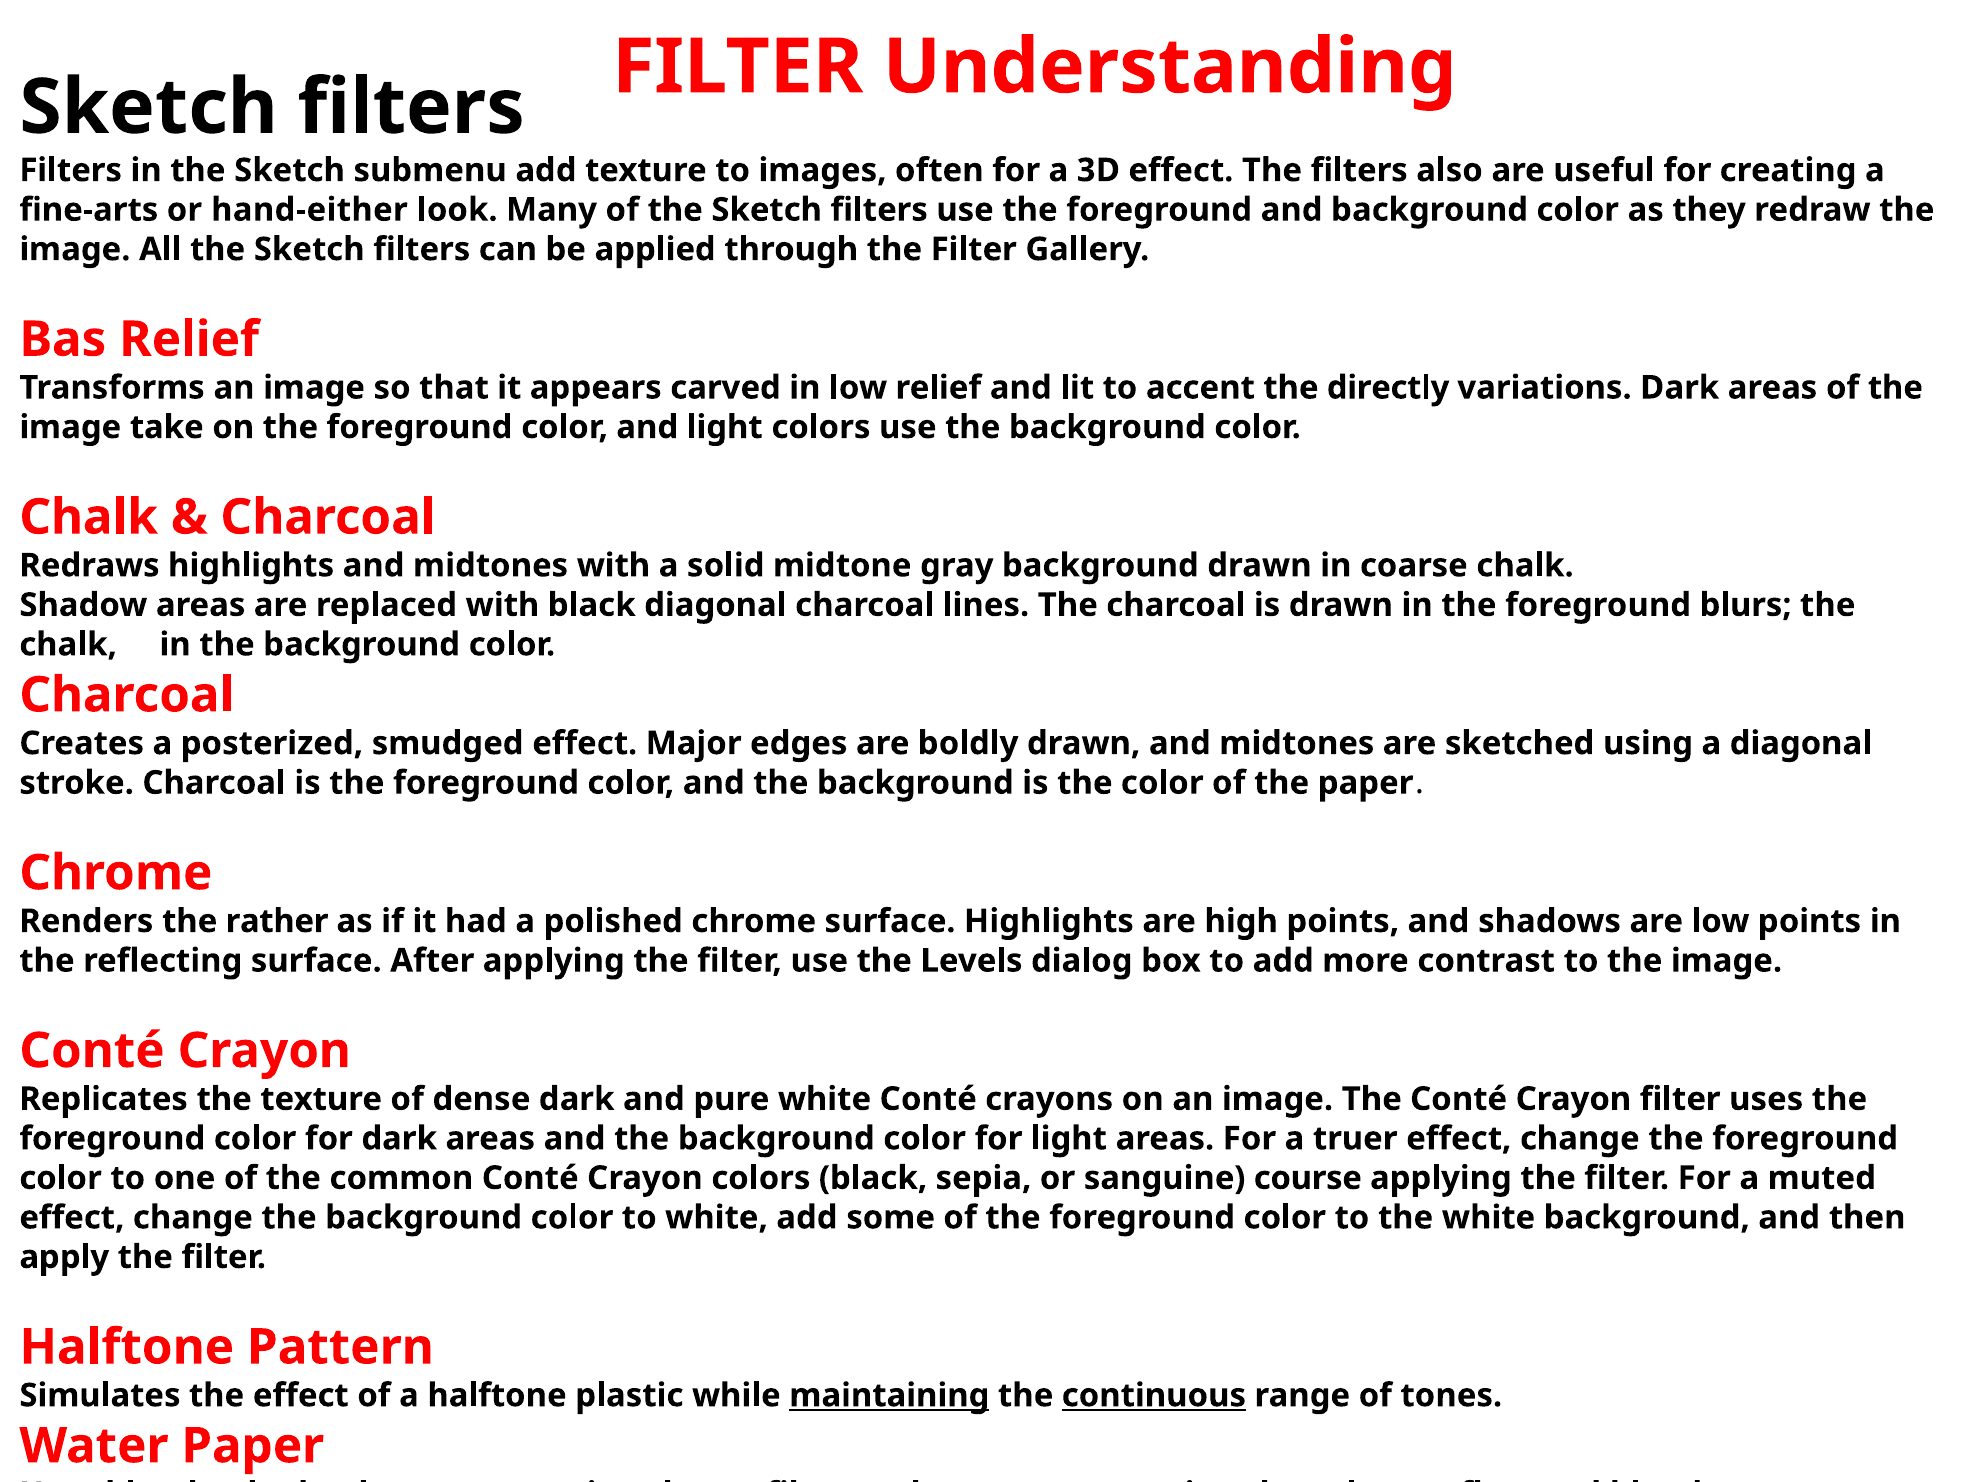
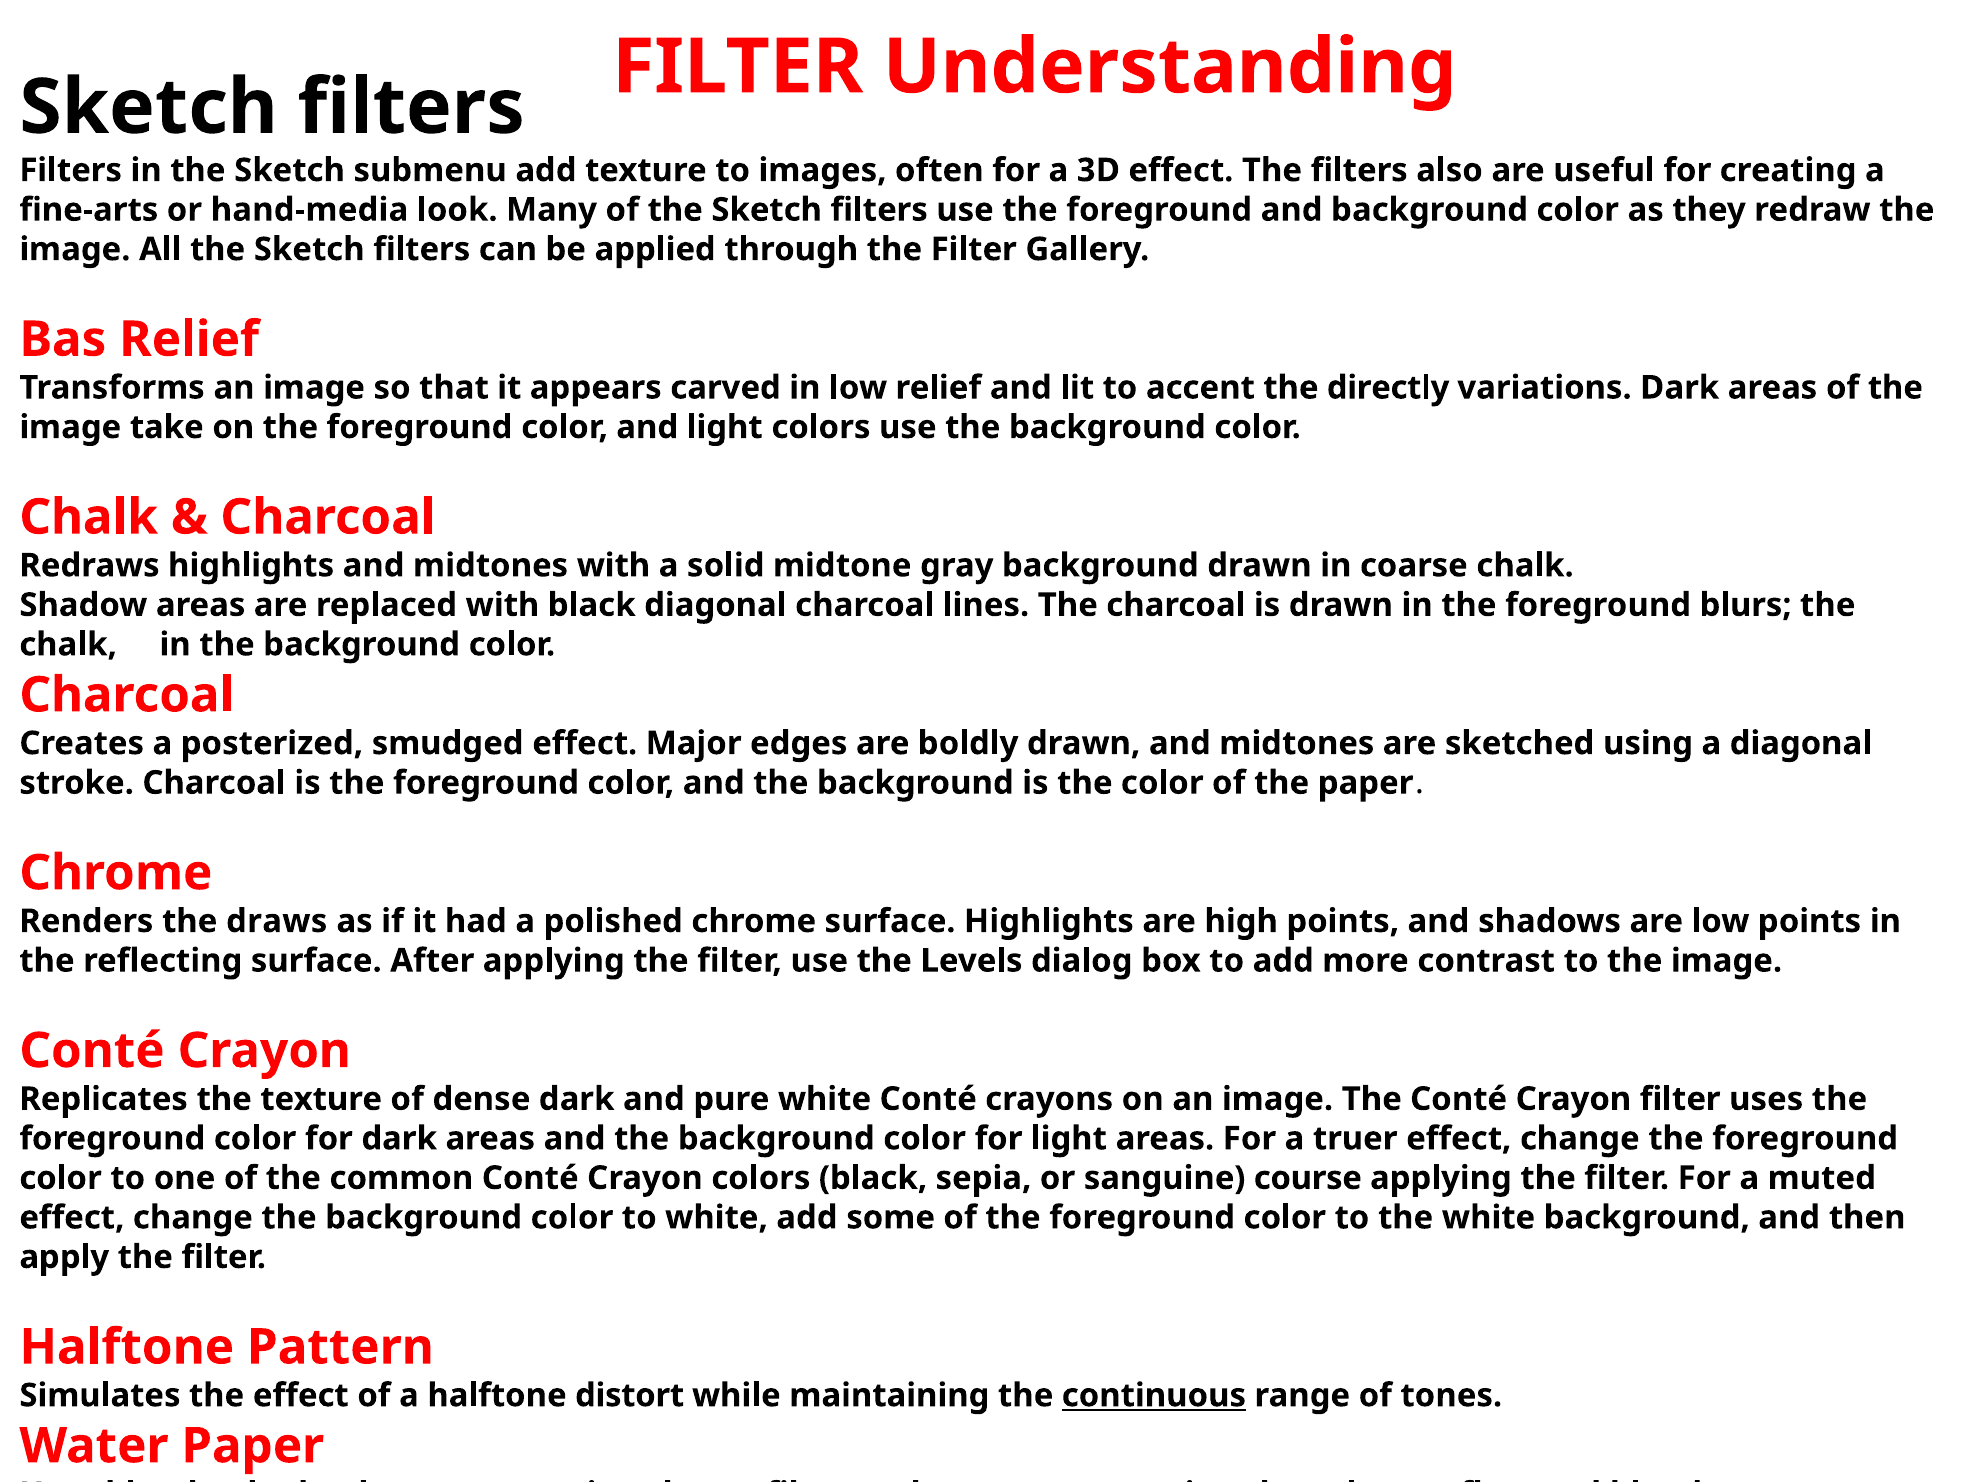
hand-either: hand-either -> hand-media
rather: rather -> draws
plastic: plastic -> distort
maintaining underline: present -> none
